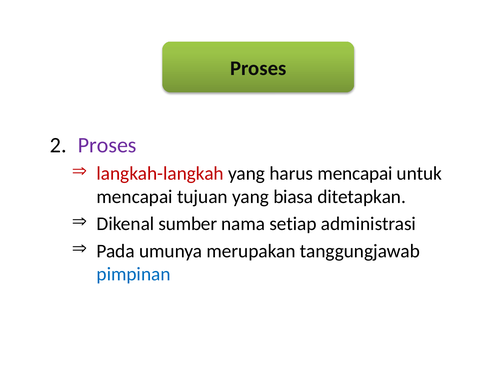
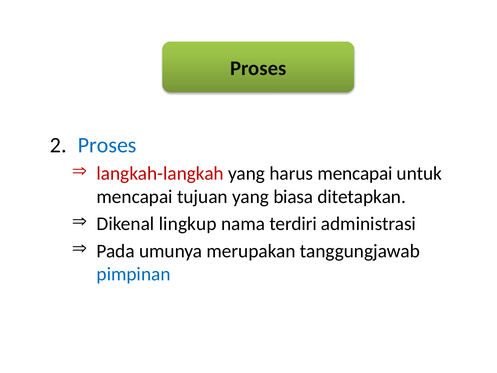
Proses at (107, 145) colour: purple -> blue
sumber: sumber -> lingkup
setiap: setiap -> terdiri
